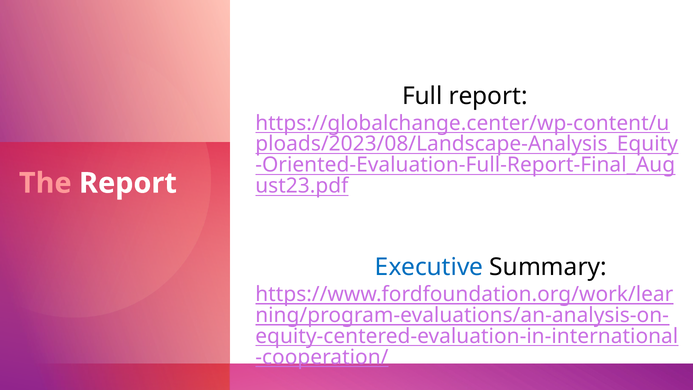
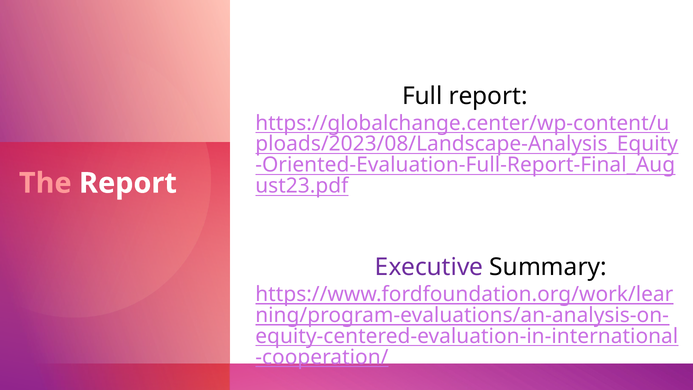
Executive colour: blue -> purple
